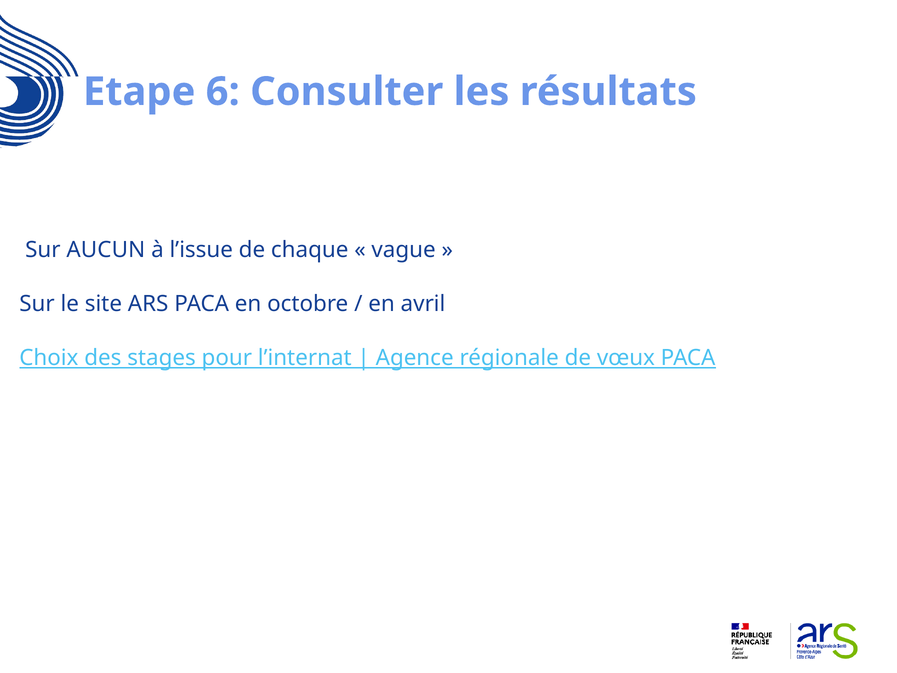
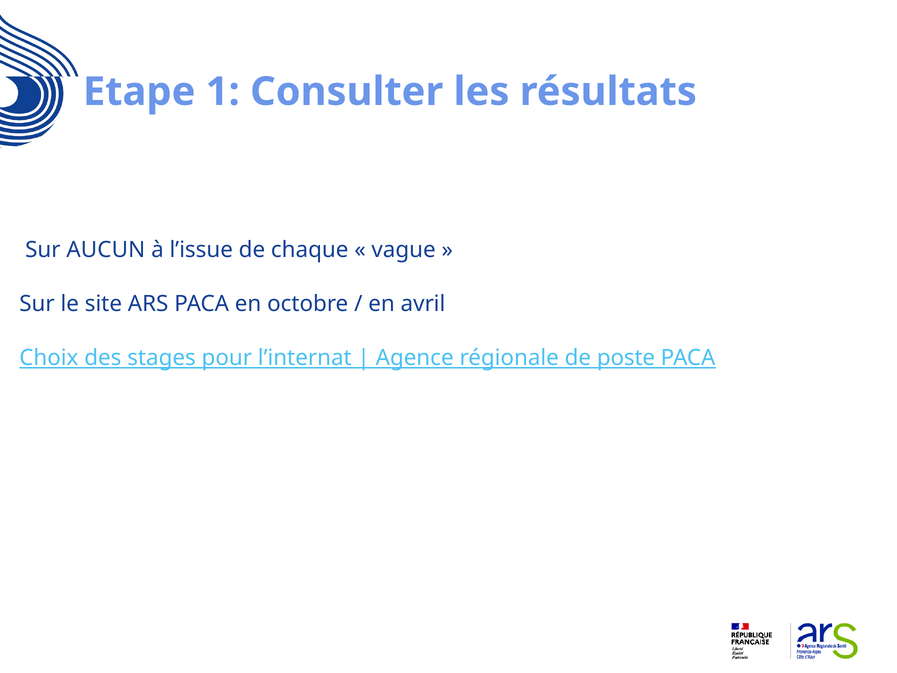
6: 6 -> 1
vœux: vœux -> poste
